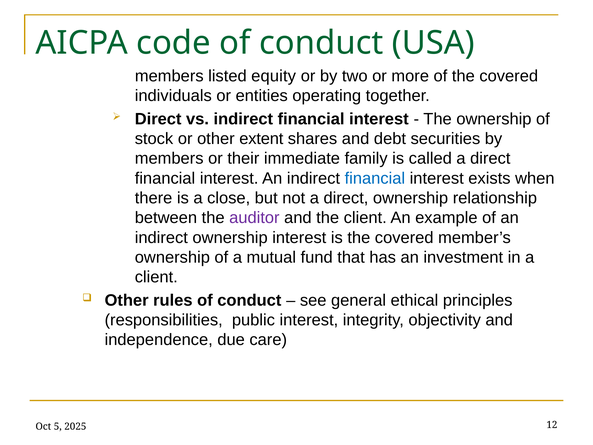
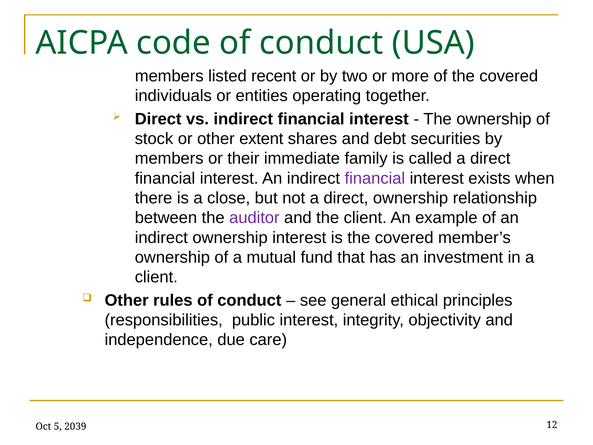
equity: equity -> recent
financial at (375, 178) colour: blue -> purple
2025: 2025 -> 2039
